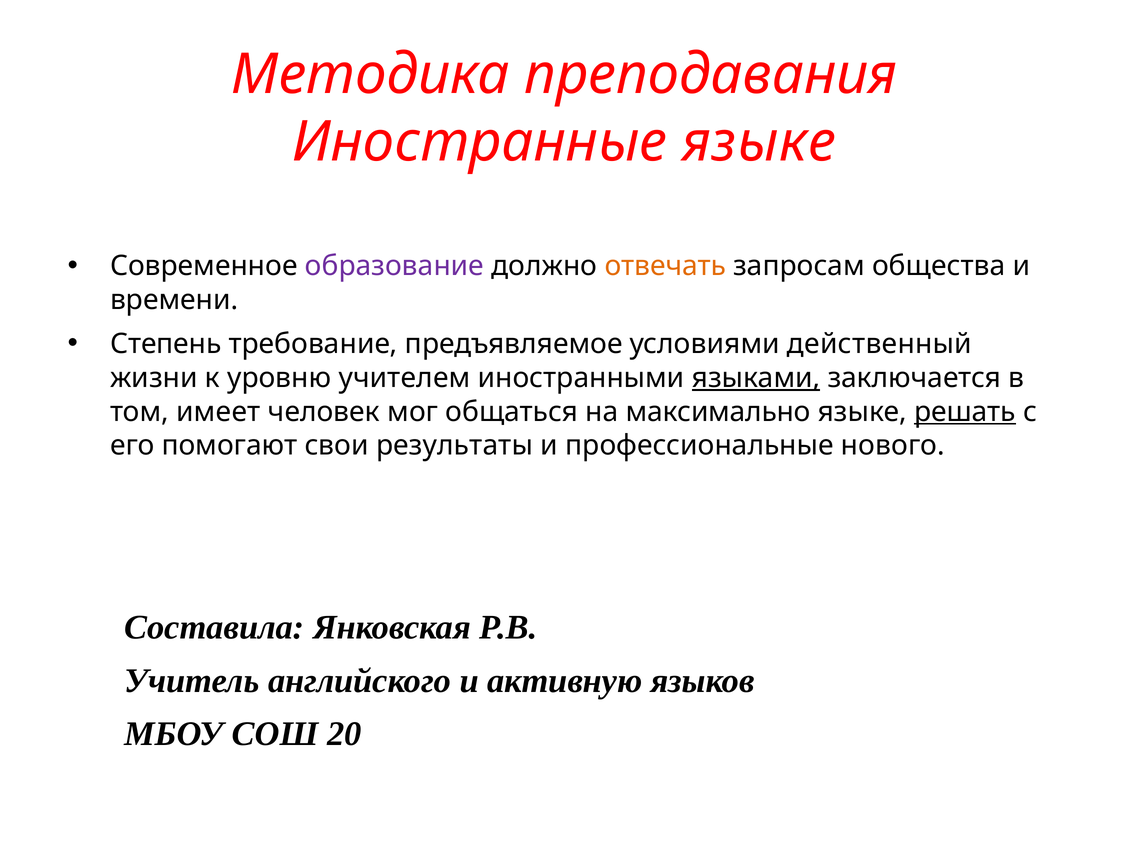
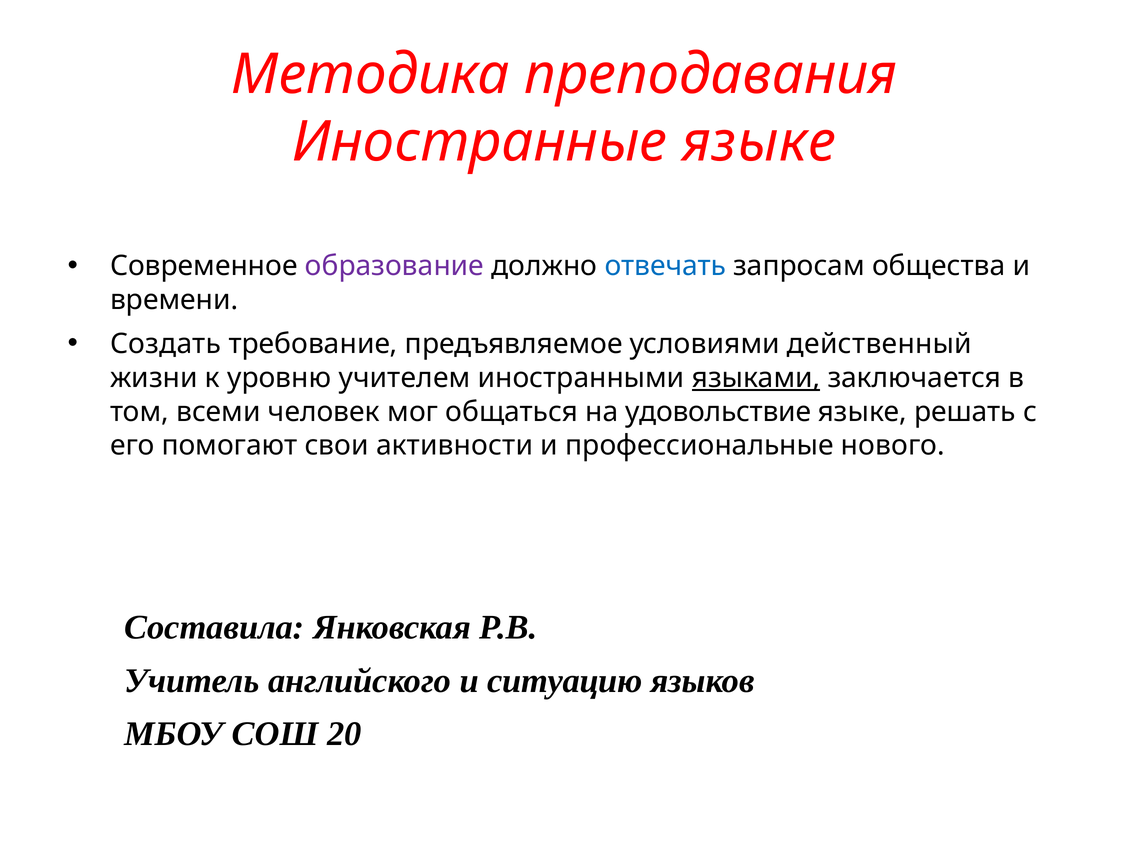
отвечать colour: orange -> blue
Степень: Степень -> Создать
имеет: имеет -> всеми
максимально: максимально -> удовольствие
решать underline: present -> none
результаты: результаты -> активности
активную: активную -> ситуацию
